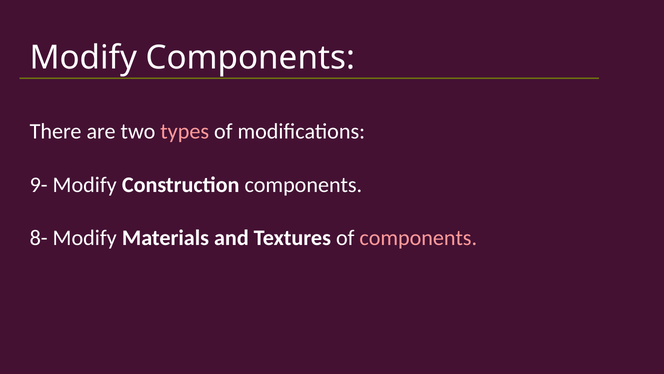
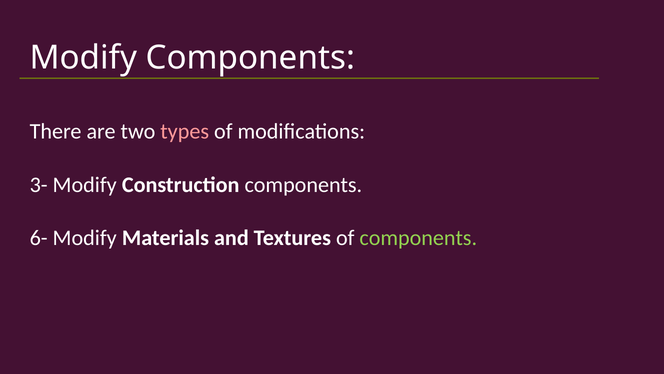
9-: 9- -> 3-
8-: 8- -> 6-
components at (418, 238) colour: pink -> light green
